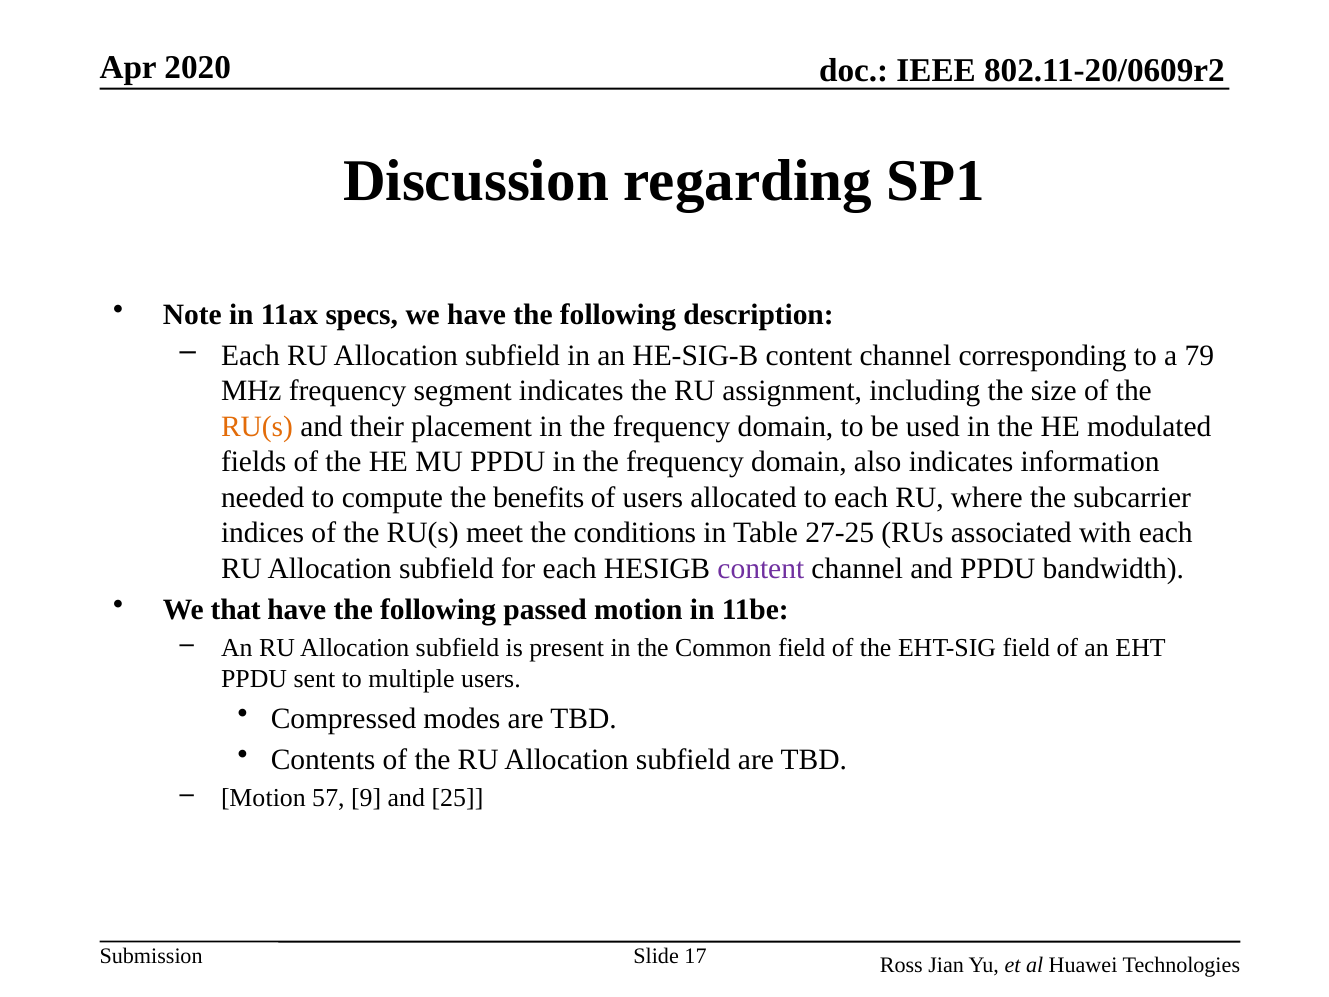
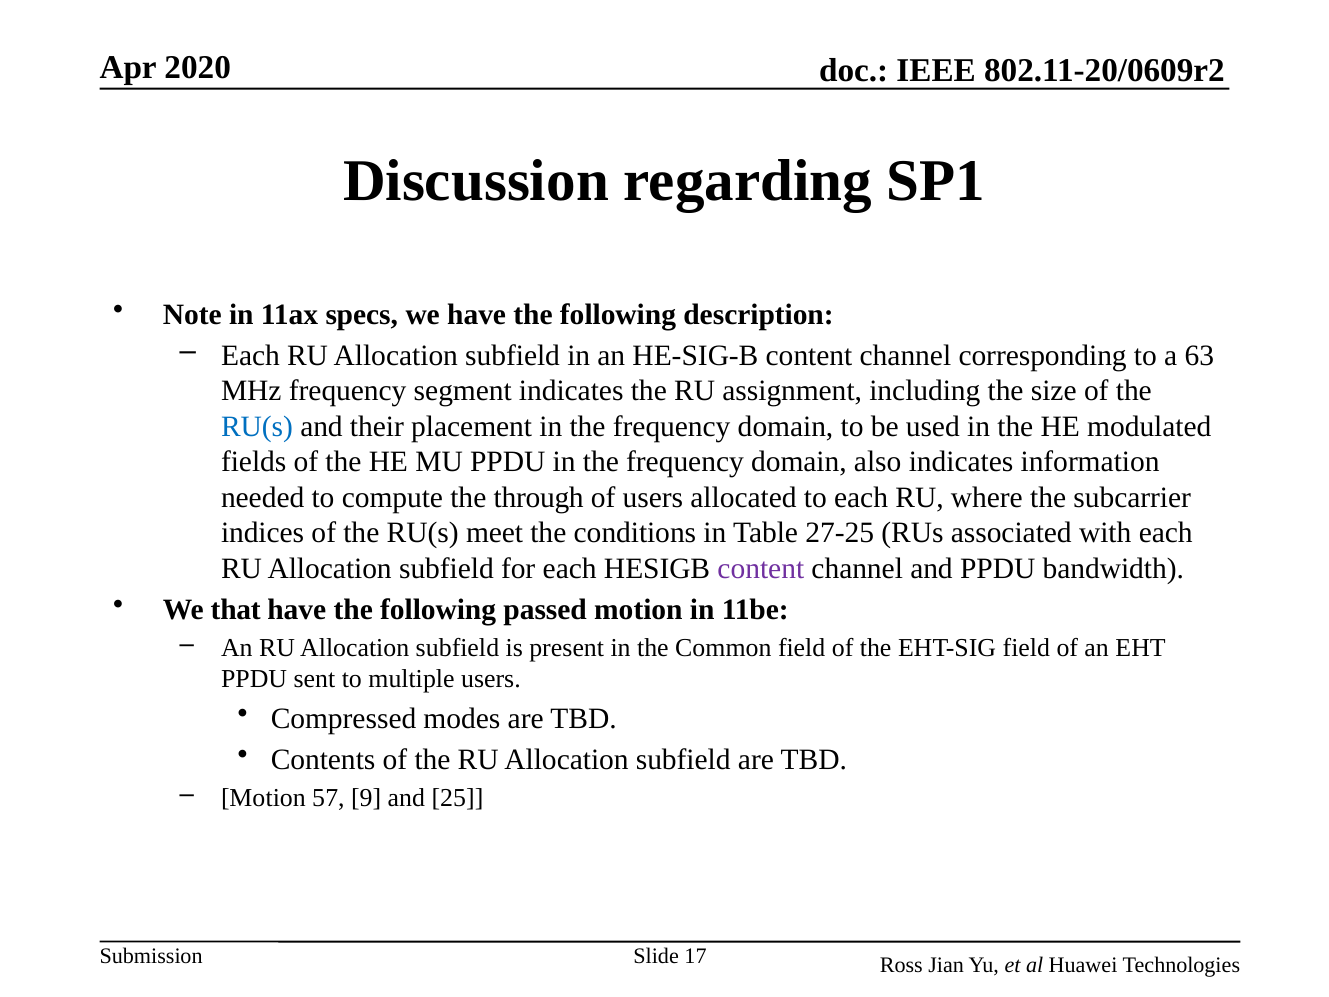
79: 79 -> 63
RU(s at (257, 427) colour: orange -> blue
benefits: benefits -> through
